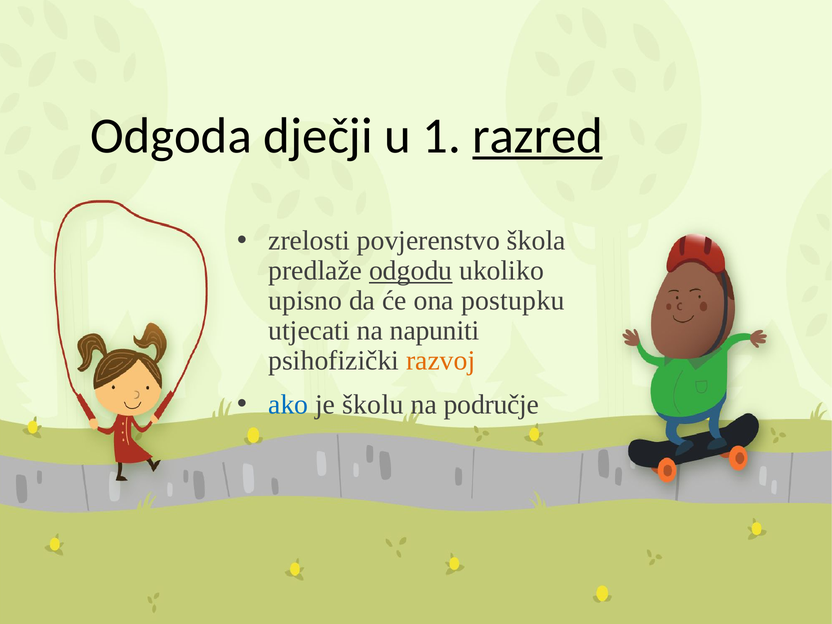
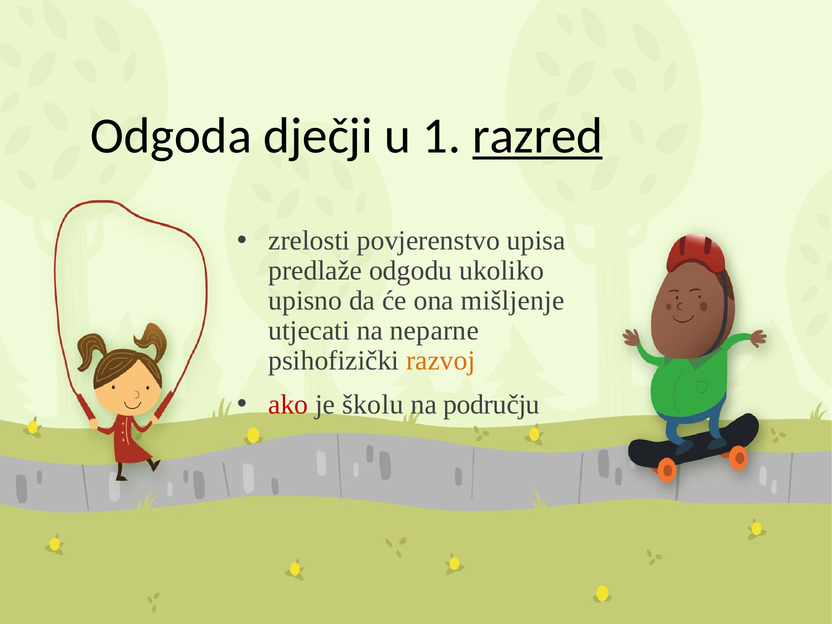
škola: škola -> upisa
odgodu underline: present -> none
postupku: postupku -> mišljenje
napuniti: napuniti -> neparne
ako colour: blue -> red
područje: područje -> području
